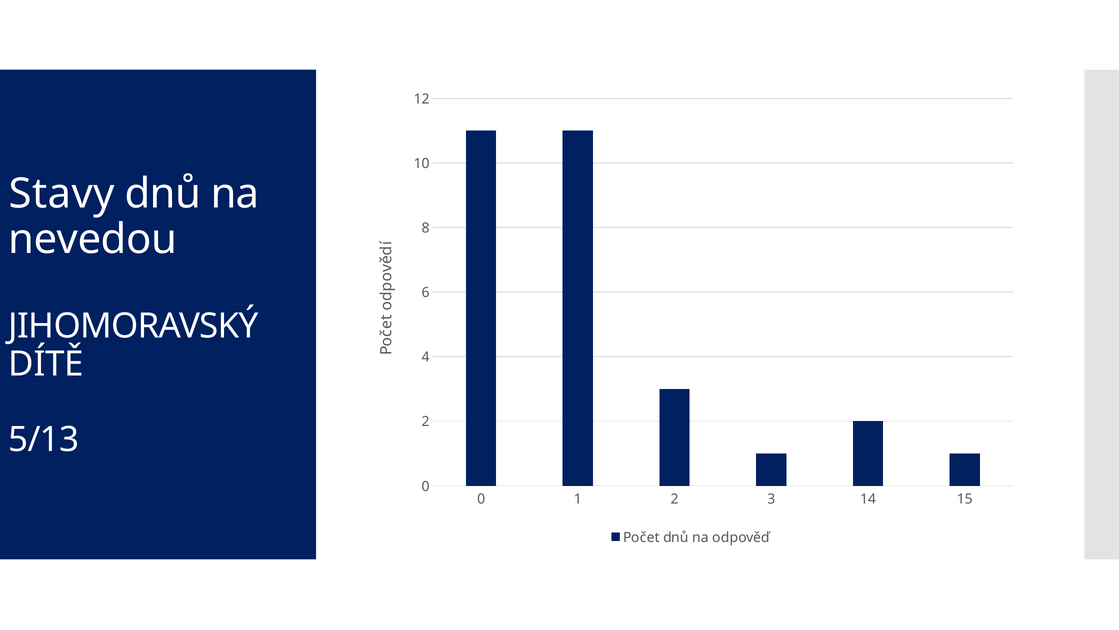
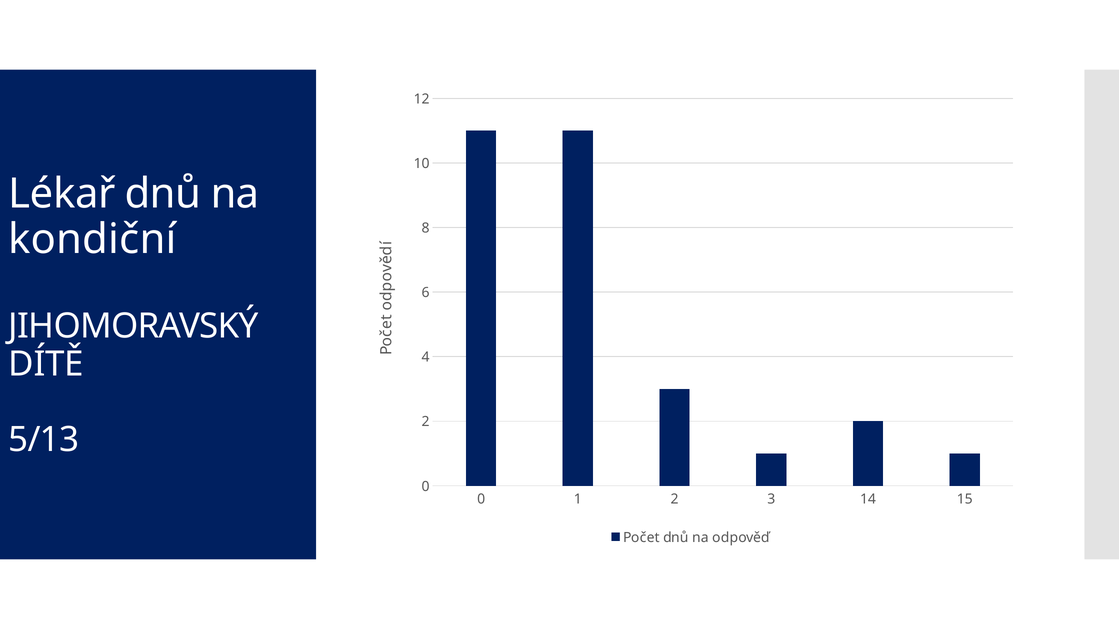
Stavy: Stavy -> Lékař
nevedou: nevedou -> kondiční
